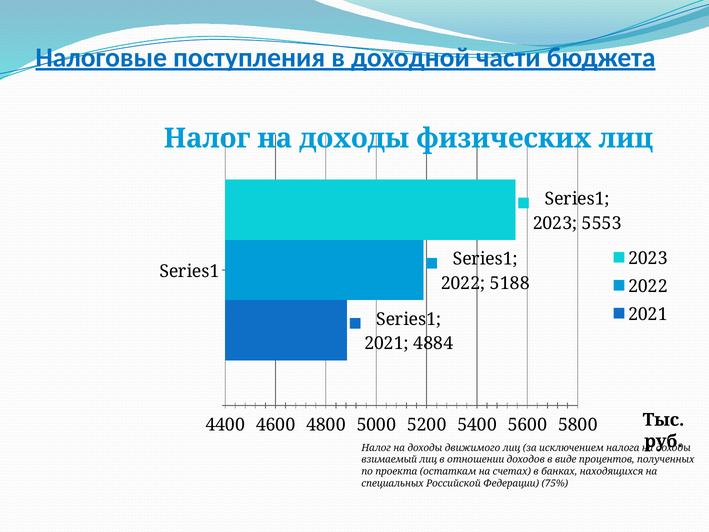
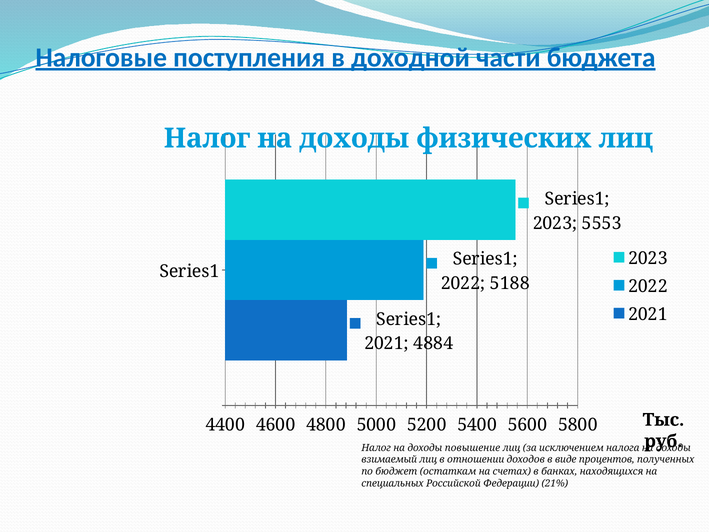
движимого: движимого -> повышение
проекта: проекта -> бюджет
75%: 75% -> 21%
